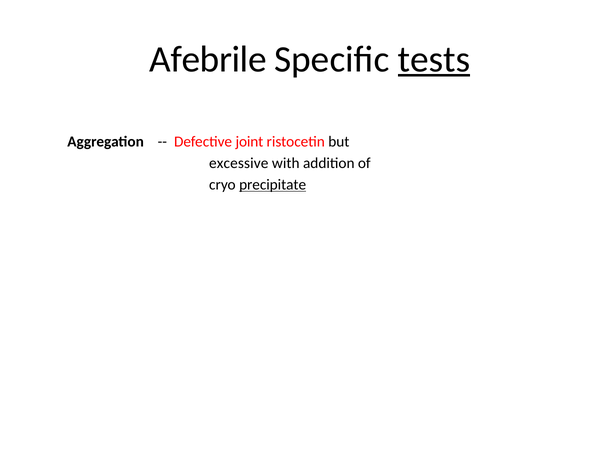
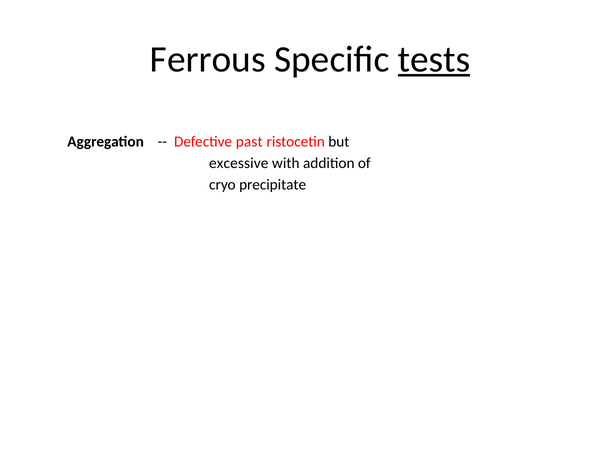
Afebrile: Afebrile -> Ferrous
joint: joint -> past
precipitate underline: present -> none
